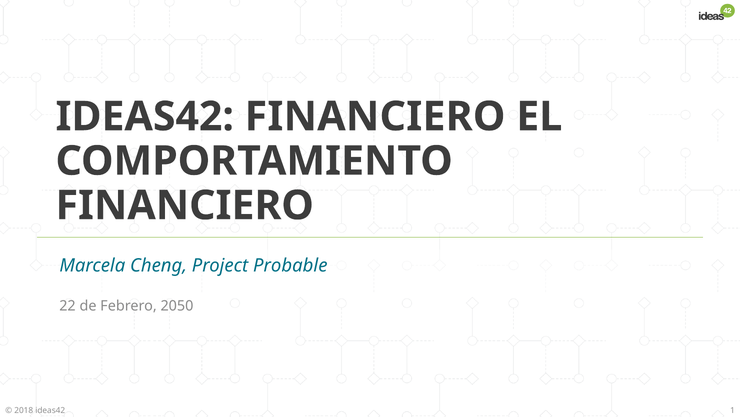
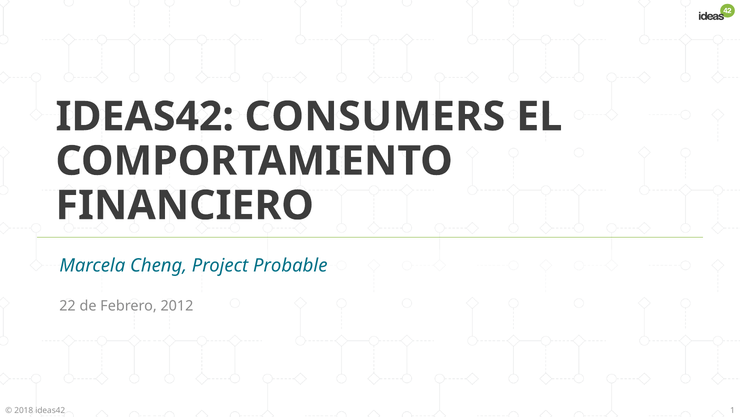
IDEAS42 FINANCIERO: FINANCIERO -> CONSUMERS
2050: 2050 -> 2012
